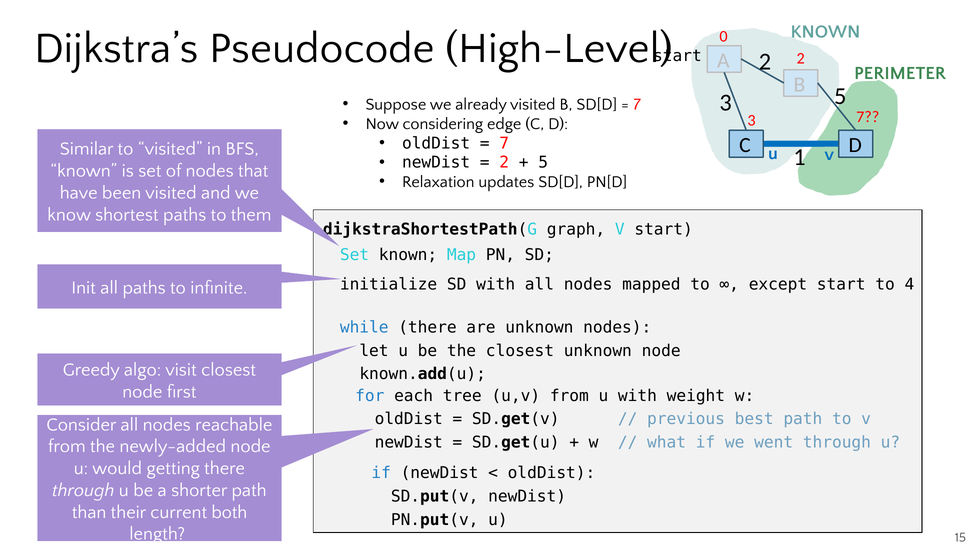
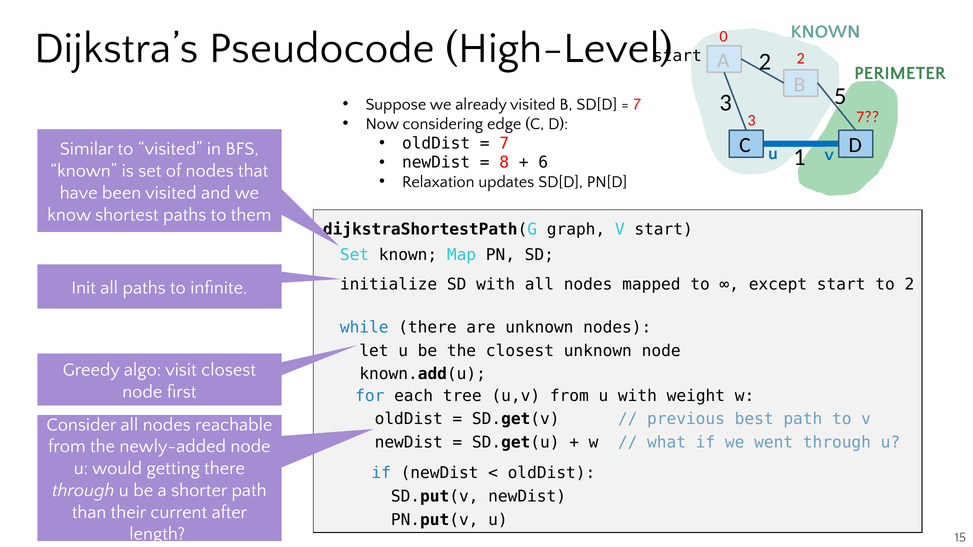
2 at (504, 163): 2 -> 8
5 at (543, 163): 5 -> 6
to 4: 4 -> 2
both: both -> after
